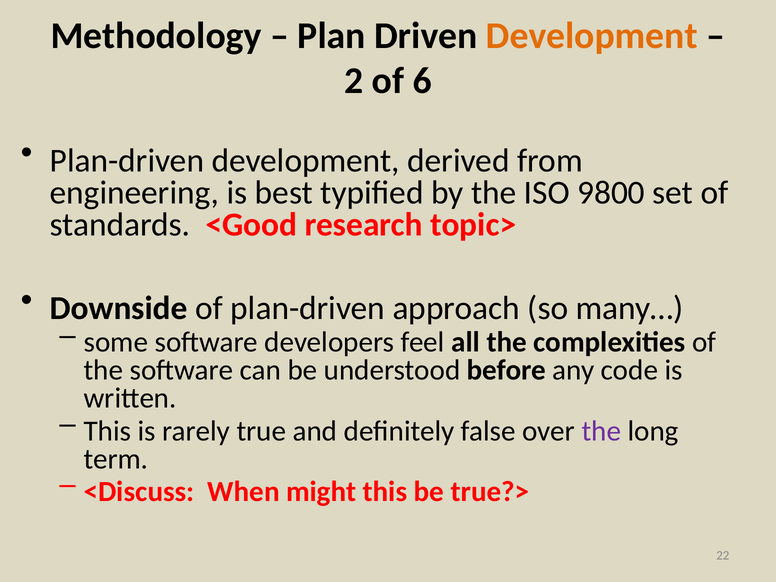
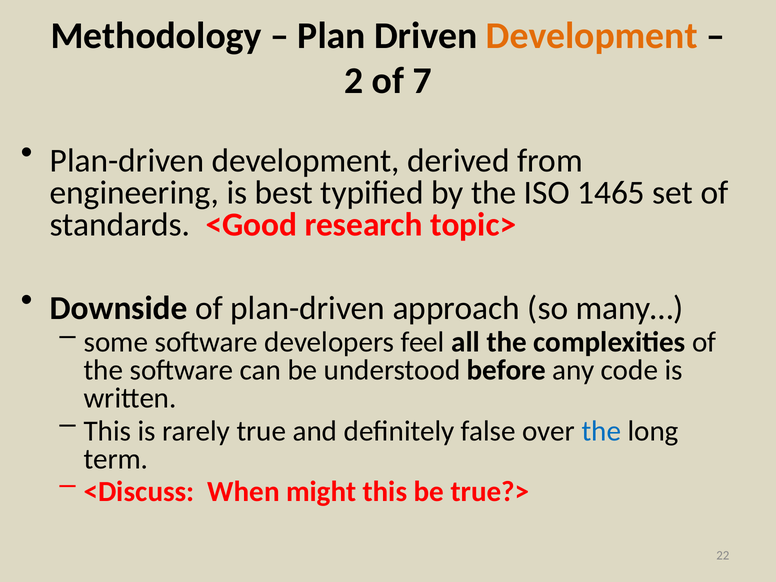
6: 6 -> 7
9800: 9800 -> 1465
the at (601, 431) colour: purple -> blue
